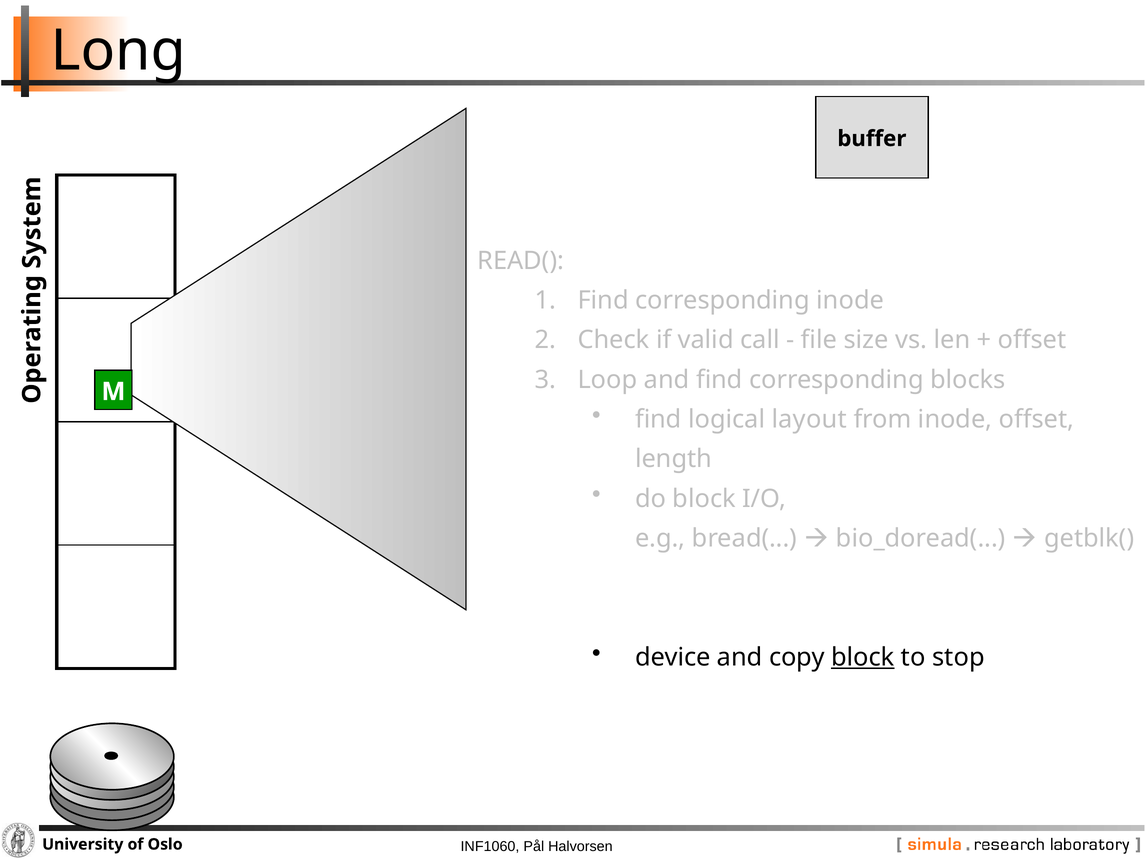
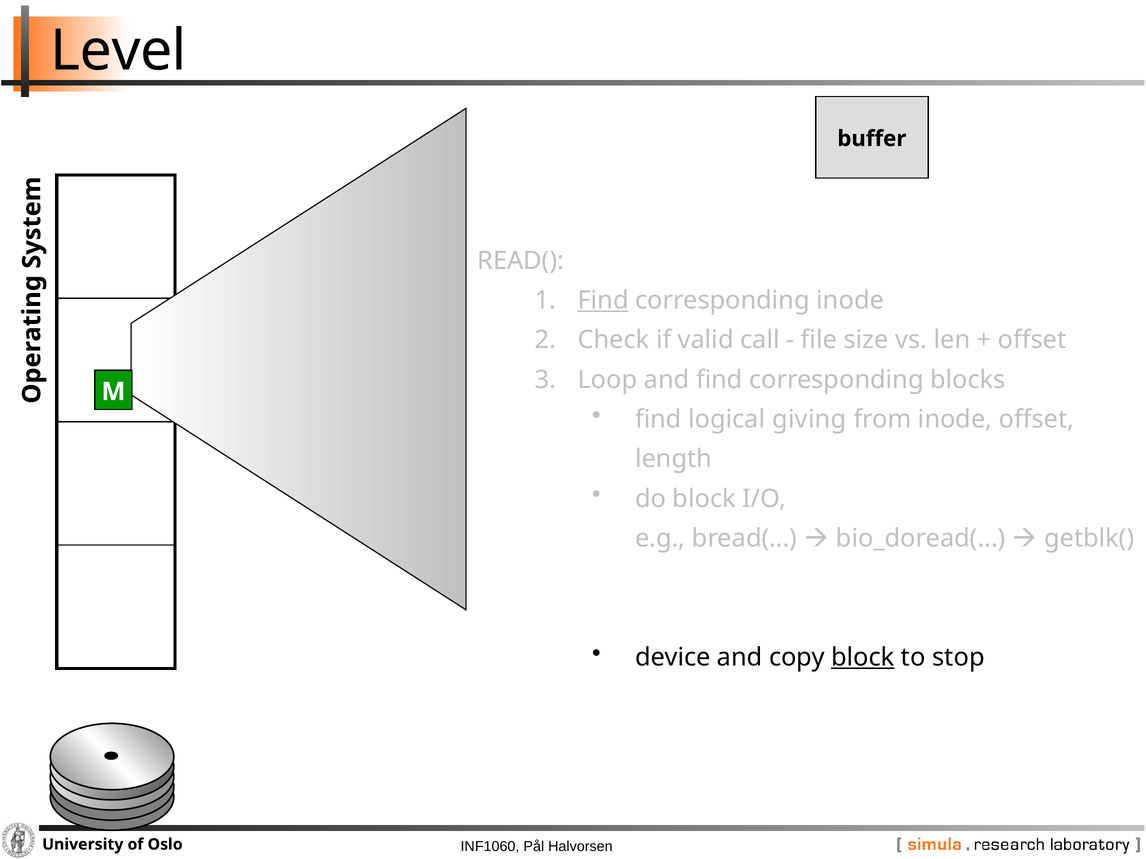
Long: Long -> Level
Find at (603, 301) underline: none -> present
layout: layout -> giving
